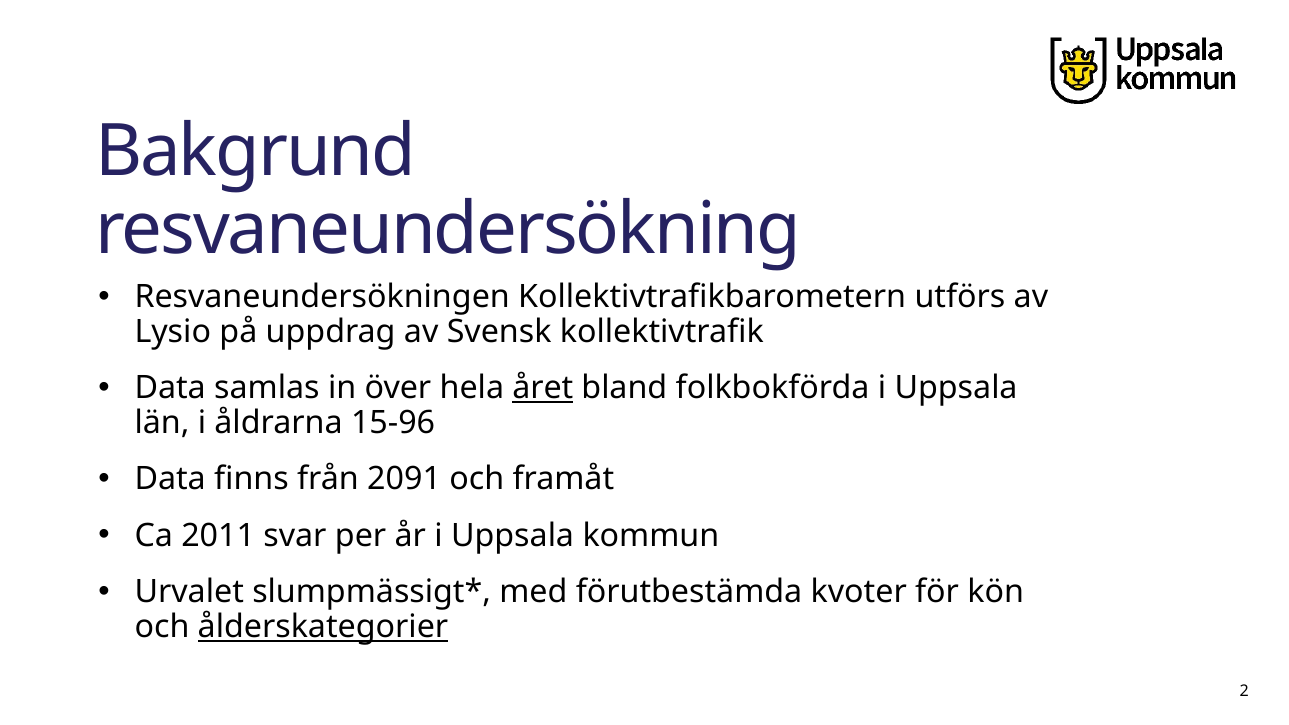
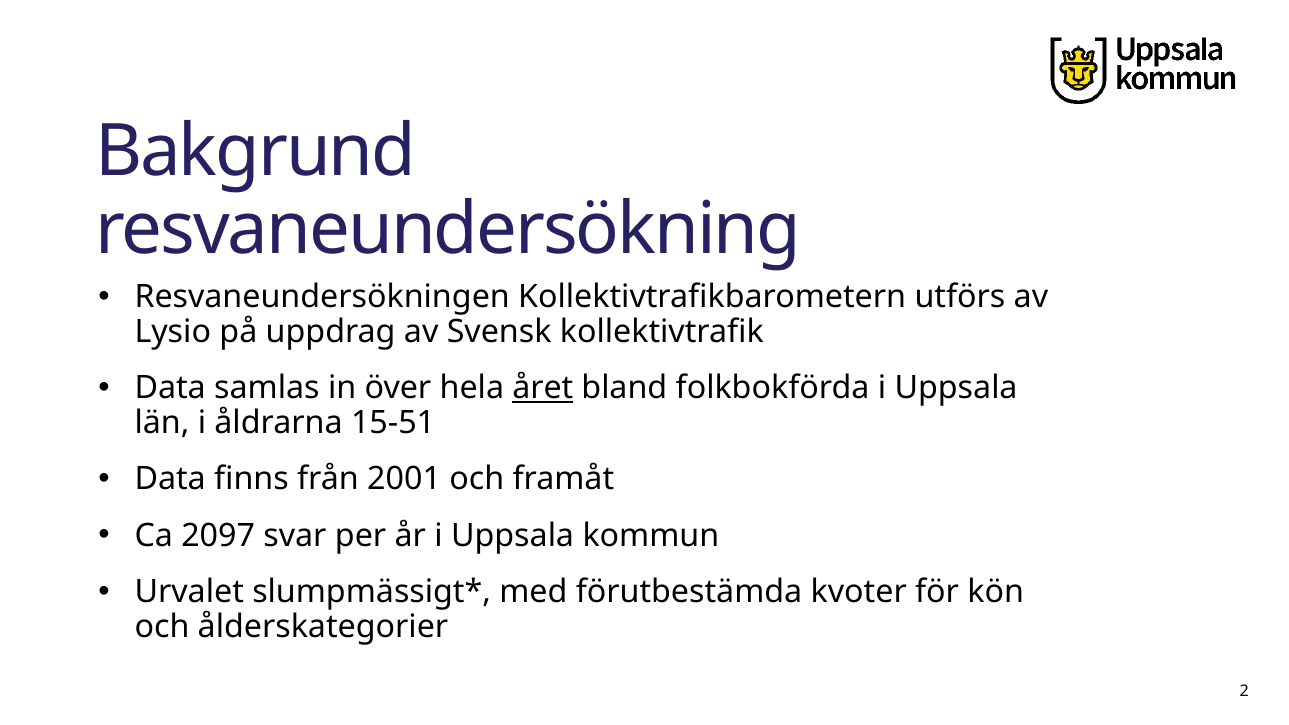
15-96: 15-96 -> 15-51
2091: 2091 -> 2001
2011: 2011 -> 2097
ålderskategorier underline: present -> none
